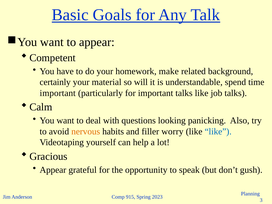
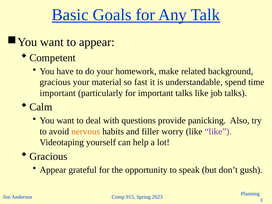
certainly: certainly -> gracious
will: will -> fast
looking: looking -> provide
like at (218, 131) colour: blue -> purple
